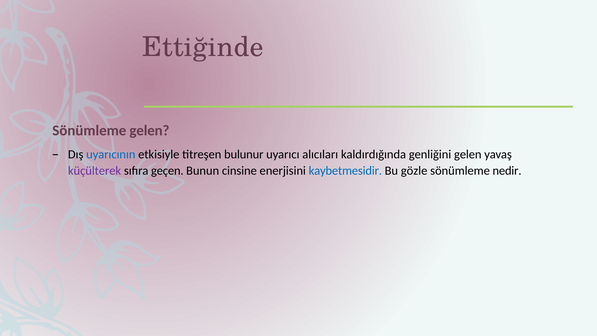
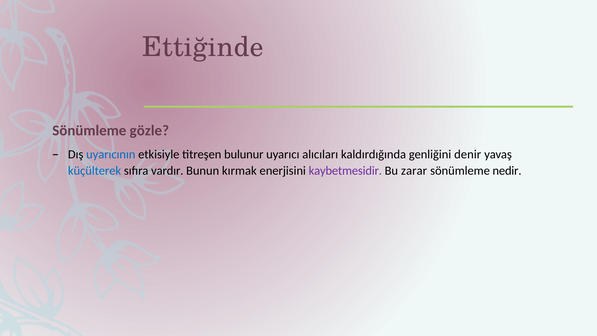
Sönümleme gelen: gelen -> gözle
genliğini gelen: gelen -> denir
küçülterek colour: purple -> blue
geçen: geçen -> vardır
cinsine: cinsine -> kırmak
kaybetmesidir colour: blue -> purple
gözle: gözle -> zarar
